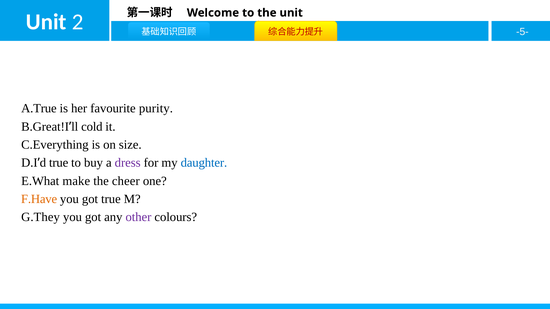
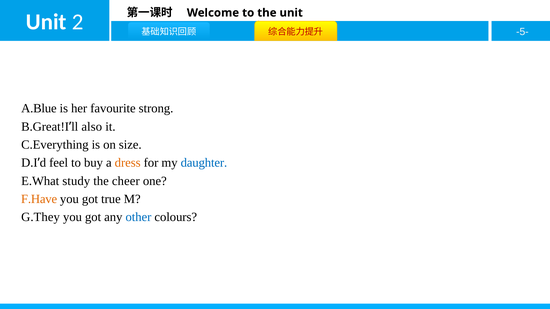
A.True: A.True -> A.Blue
purity: purity -> strong
cold: cold -> also
true at (59, 163): true -> feel
dress colour: purple -> orange
make: make -> study
other colour: purple -> blue
